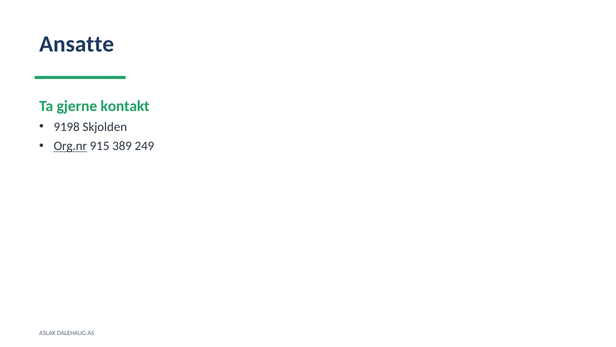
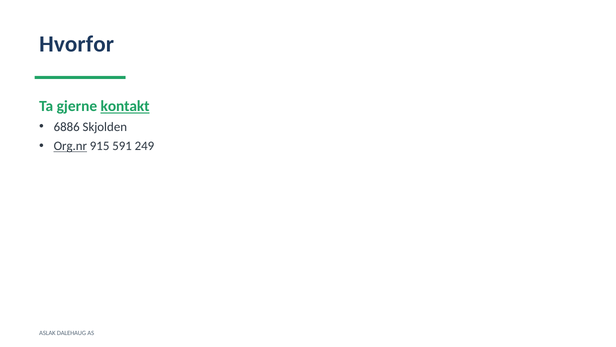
Ansatte: Ansatte -> Hvorfor
kontakt underline: none -> present
9198: 9198 -> 6886
389: 389 -> 591
